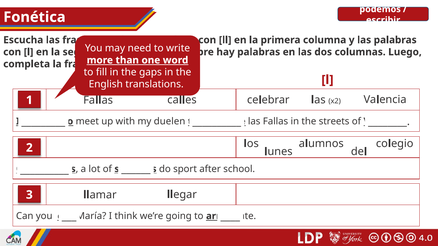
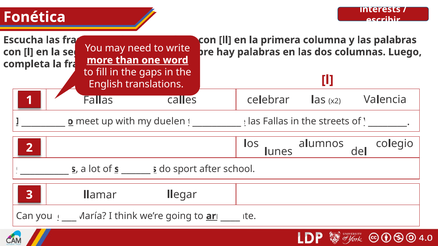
podemos: podemos -> interests
